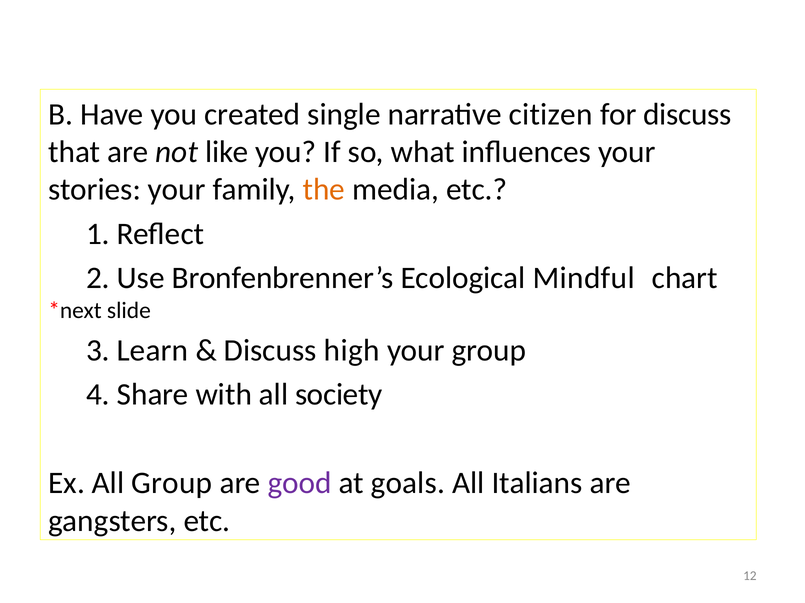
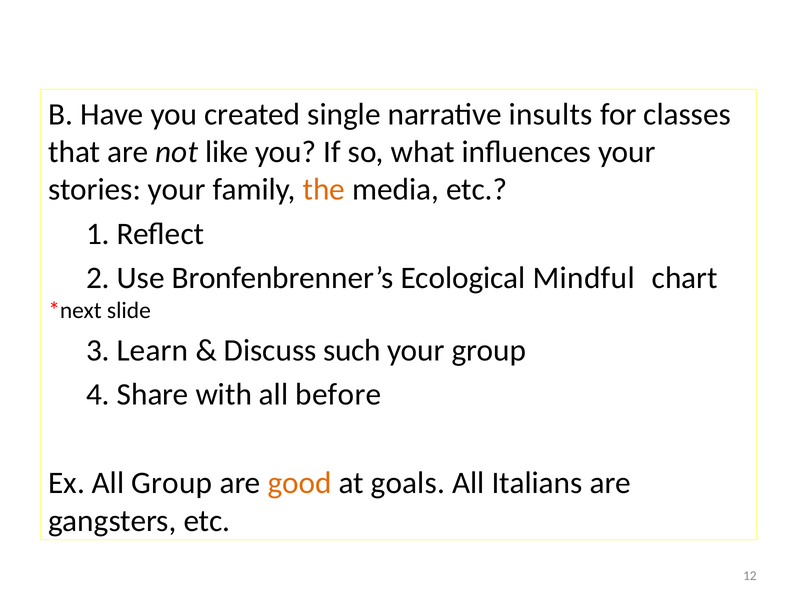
citizen: citizen -> insults
for discuss: discuss -> classes
high: high -> such
society: society -> before
good colour: purple -> orange
